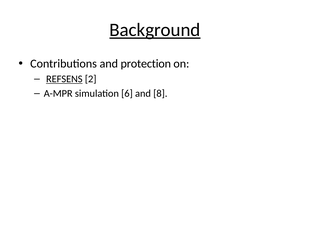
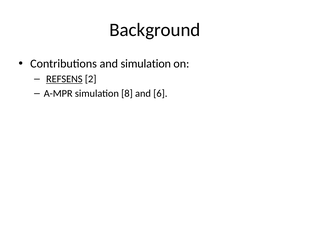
Background underline: present -> none
and protection: protection -> simulation
6: 6 -> 8
8: 8 -> 6
